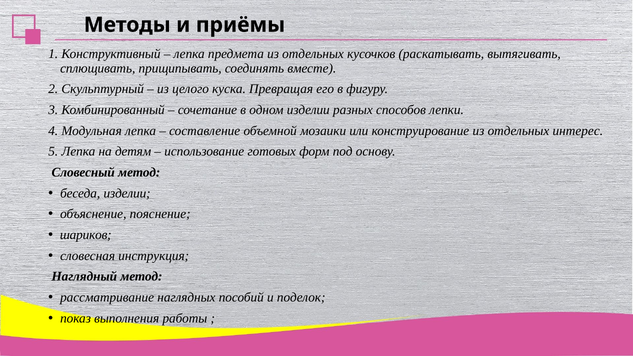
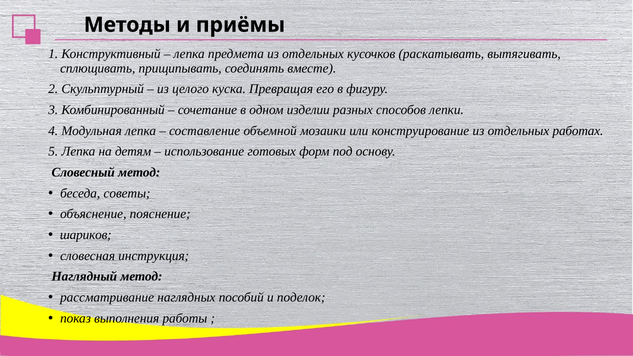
интерес: интерес -> работах
беседа изделии: изделии -> советы
